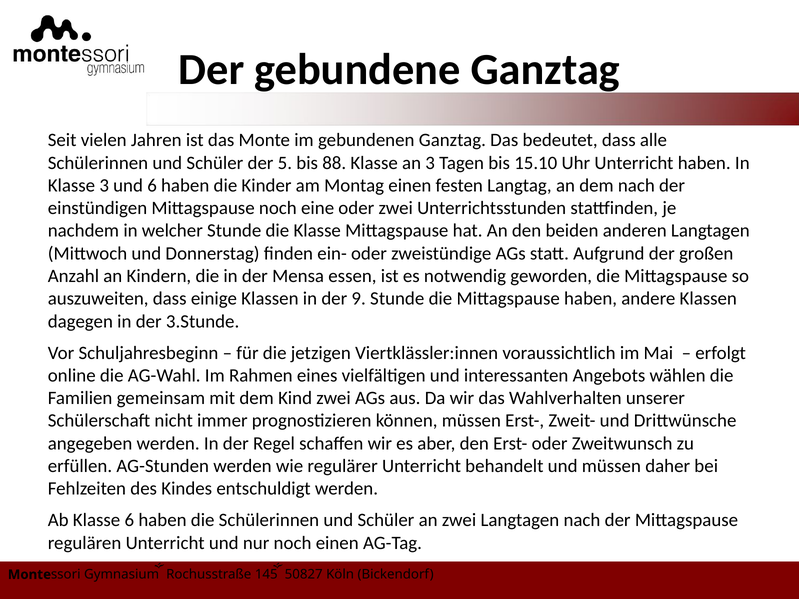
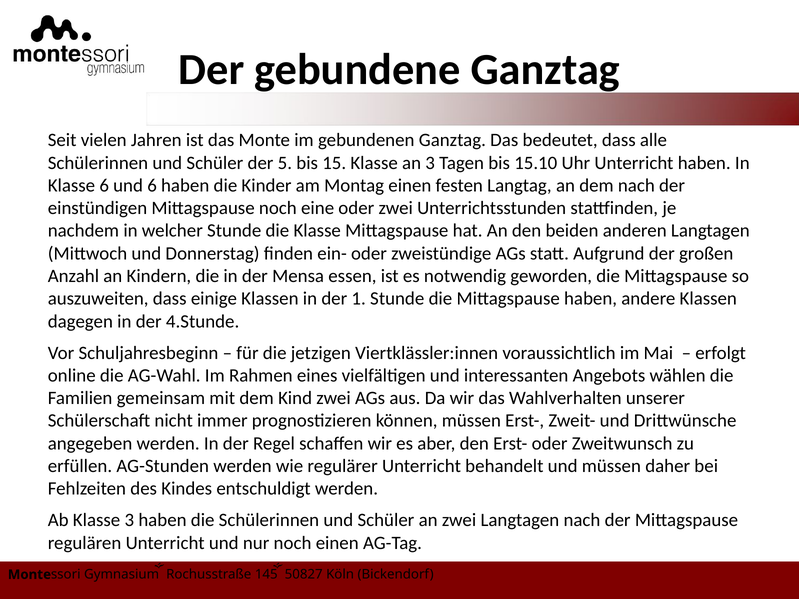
88: 88 -> 15
Klasse 3: 3 -> 6
9: 9 -> 1
3.Stunde: 3.Stunde -> 4.Stunde
Klasse 6: 6 -> 3
